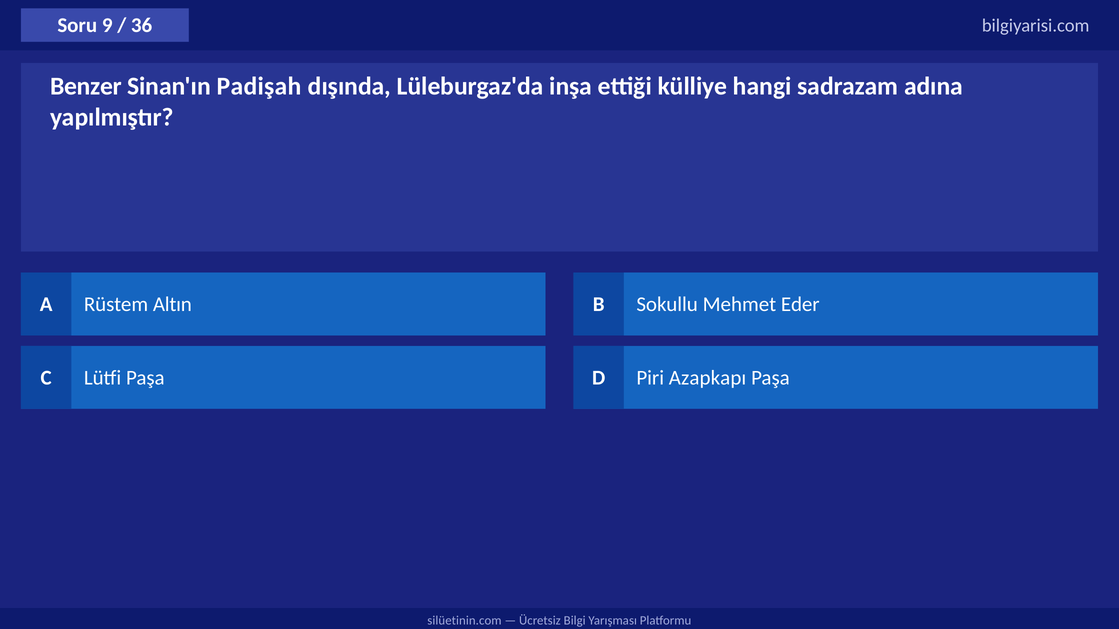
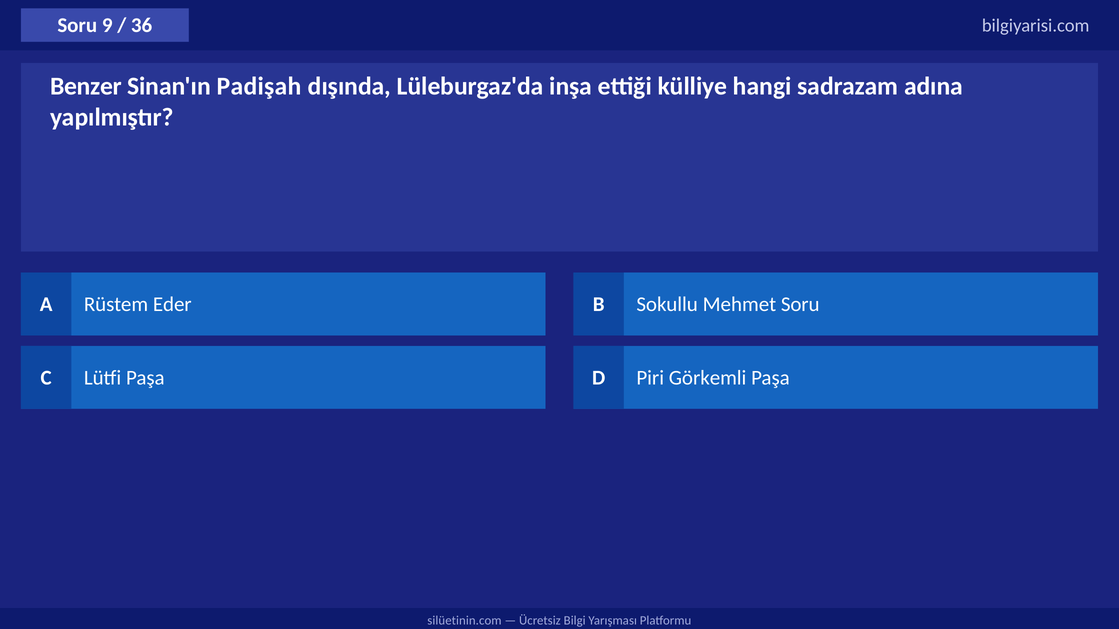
Altın: Altın -> Eder
Mehmet Eder: Eder -> Soru
Azapkapı: Azapkapı -> Görkemli
